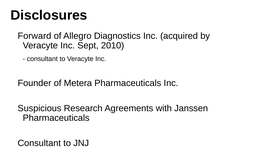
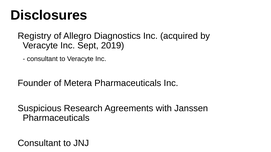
Forward: Forward -> Registry
2010: 2010 -> 2019
